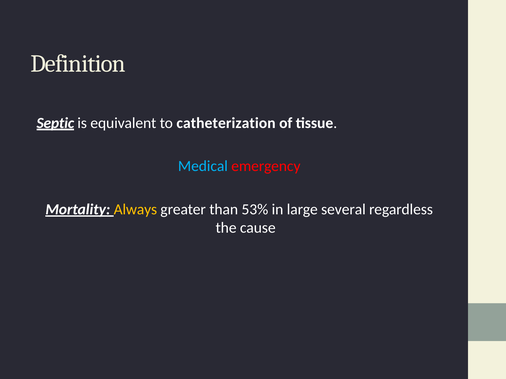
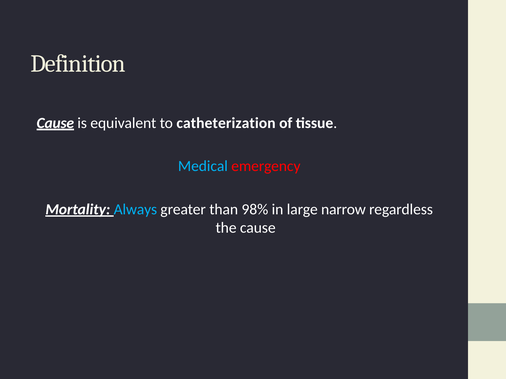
Septic at (55, 123): Septic -> Cause
Always colour: yellow -> light blue
53%: 53% -> 98%
several: several -> narrow
